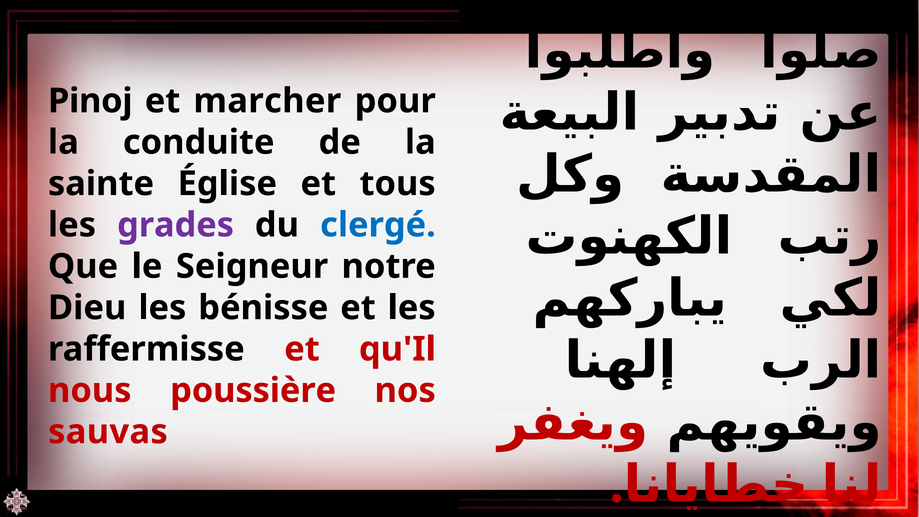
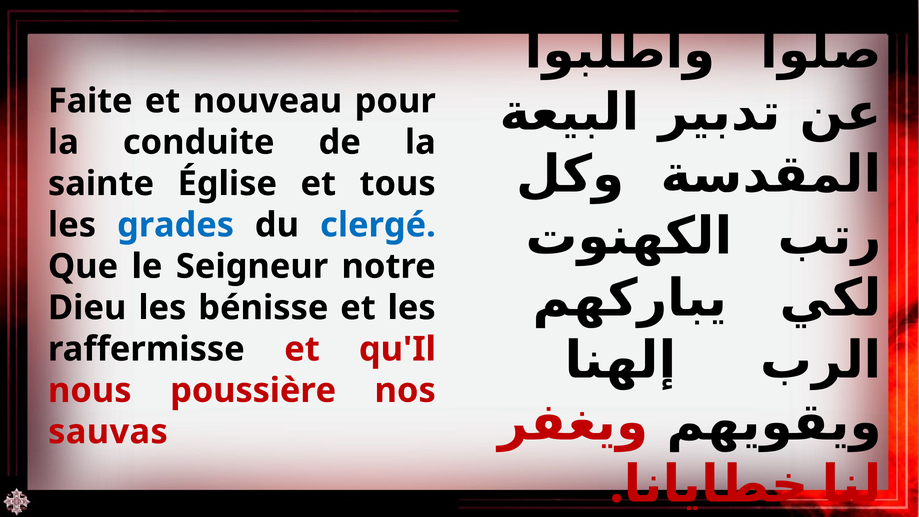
Pinoj: Pinoj -> Faite
marcher: marcher -> nouveau
grades colour: purple -> blue
